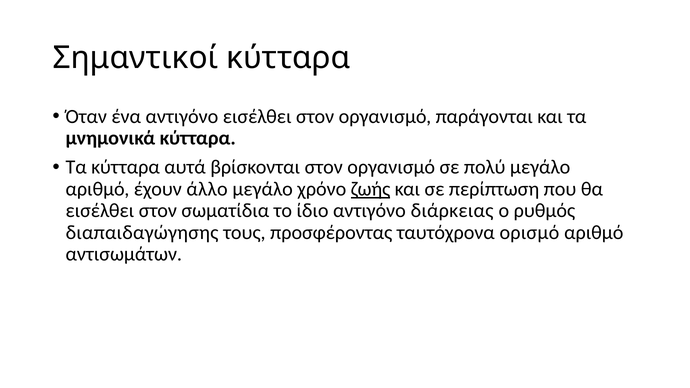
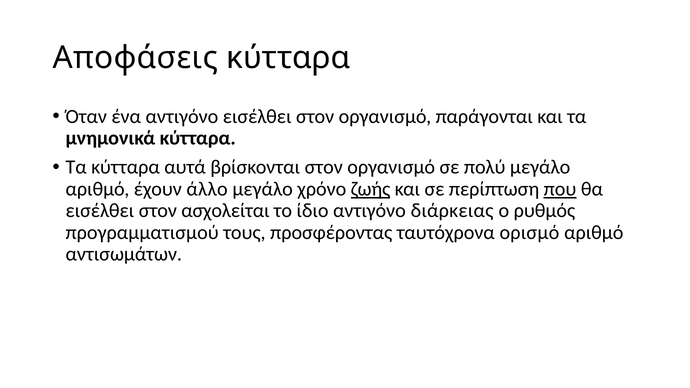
Σημαντικοί: Σημαντικοί -> Αποφάσεις
που underline: none -> present
σωματίδια: σωματίδια -> ασχολείται
διαπαιδαγώγησης: διαπαιδαγώγησης -> προγραμματισμού
